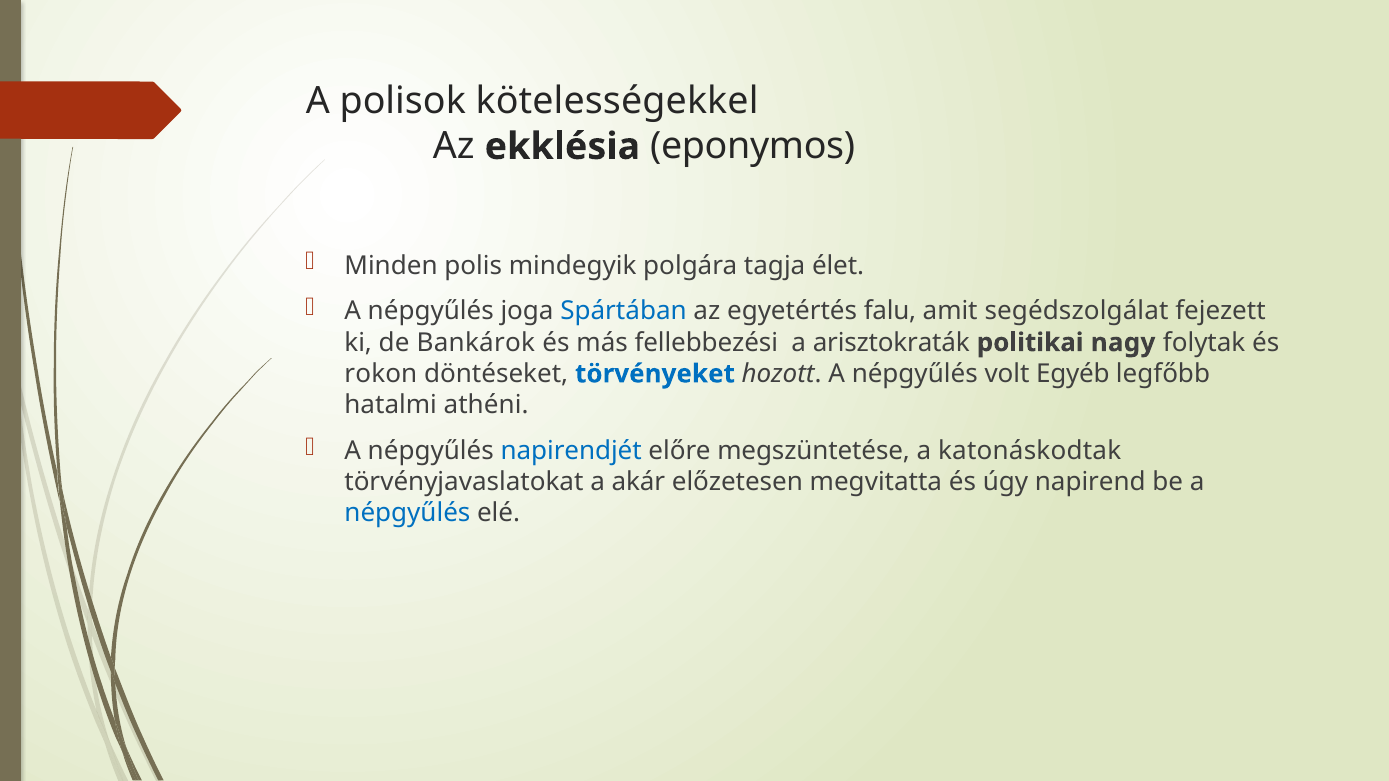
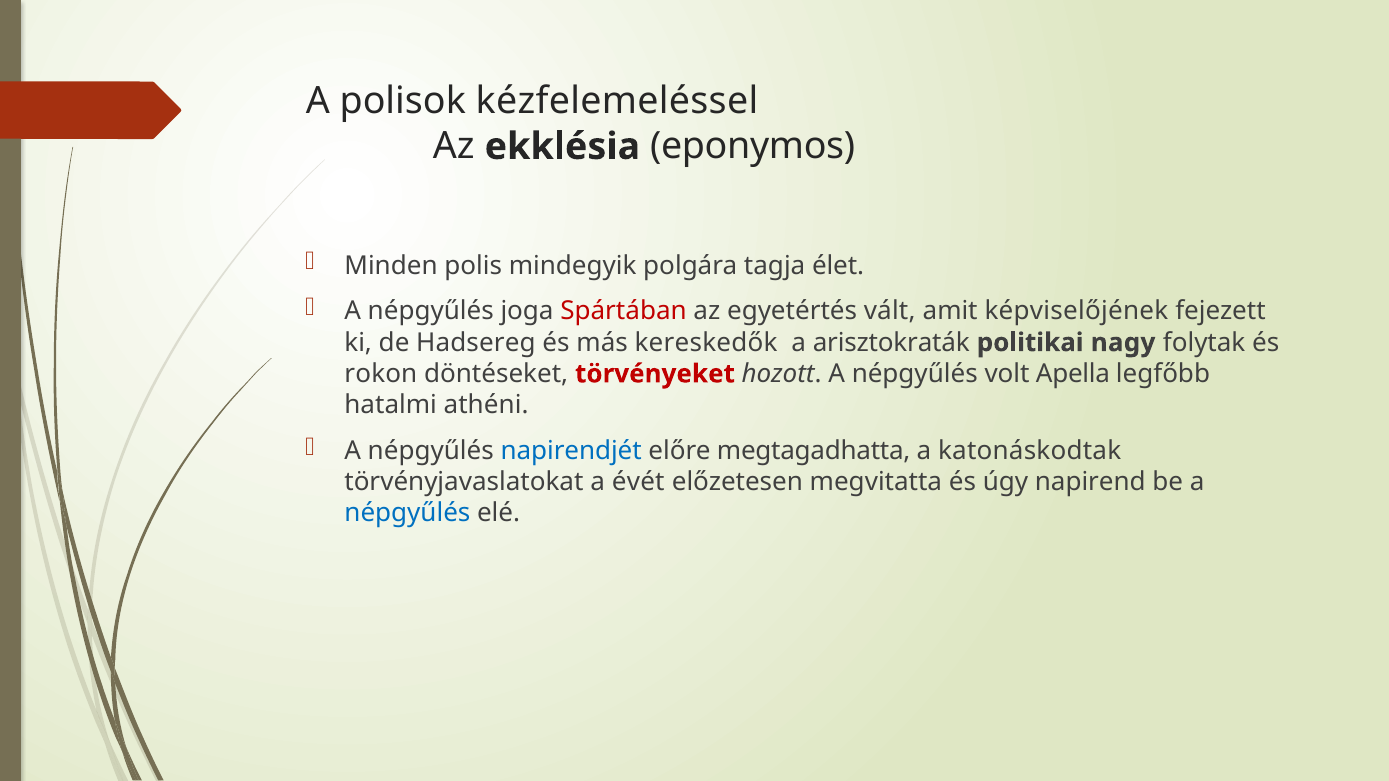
kötelességekkel: kötelességekkel -> kézfelemeléssel
Spártában colour: blue -> red
falu: falu -> vált
segédszolgálat: segédszolgálat -> képviselőjének
Bankárok: Bankárok -> Hadsereg
fellebbezési: fellebbezési -> kereskedők
törvényeket colour: blue -> red
Egyéb: Egyéb -> Apella
megszüntetése: megszüntetése -> megtagadhatta
akár: akár -> évét
